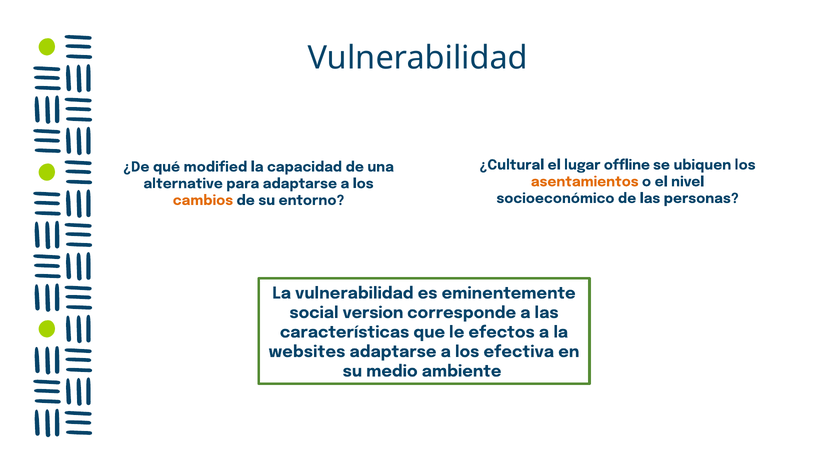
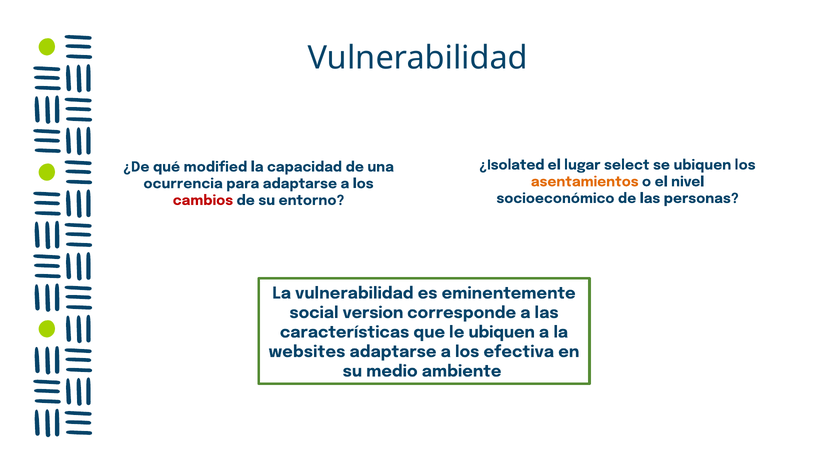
¿Cultural: ¿Cultural -> ¿Isolated
offline: offline -> select
alternative: alternative -> ocurrencia
cambios colour: orange -> red
le efectos: efectos -> ubiquen
